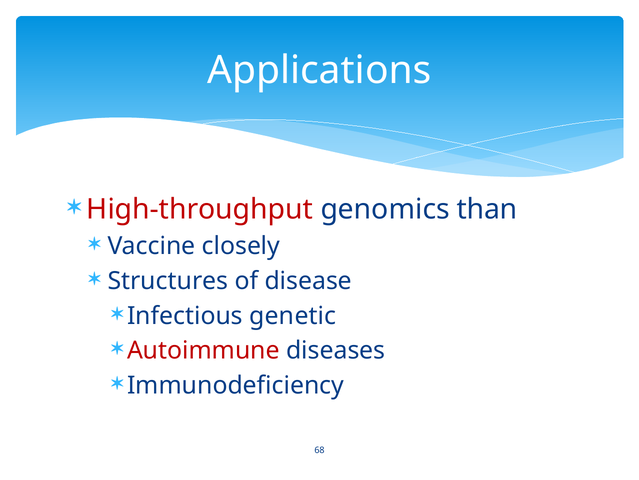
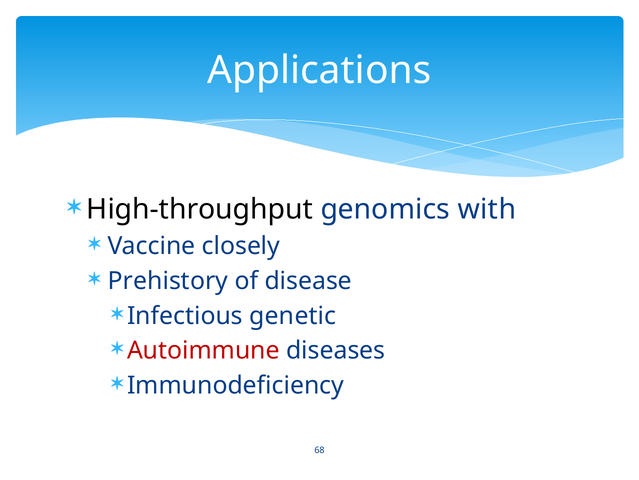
High-throughput colour: red -> black
than: than -> with
Structures: Structures -> Prehistory
